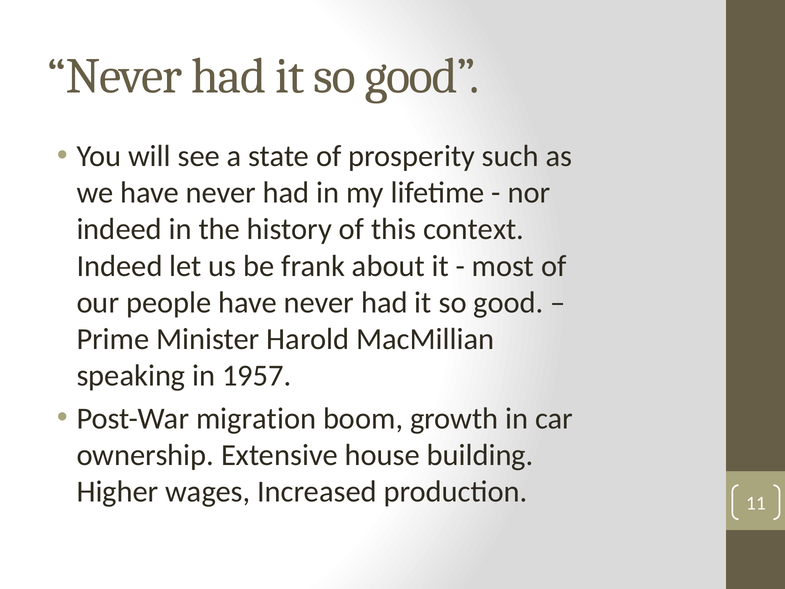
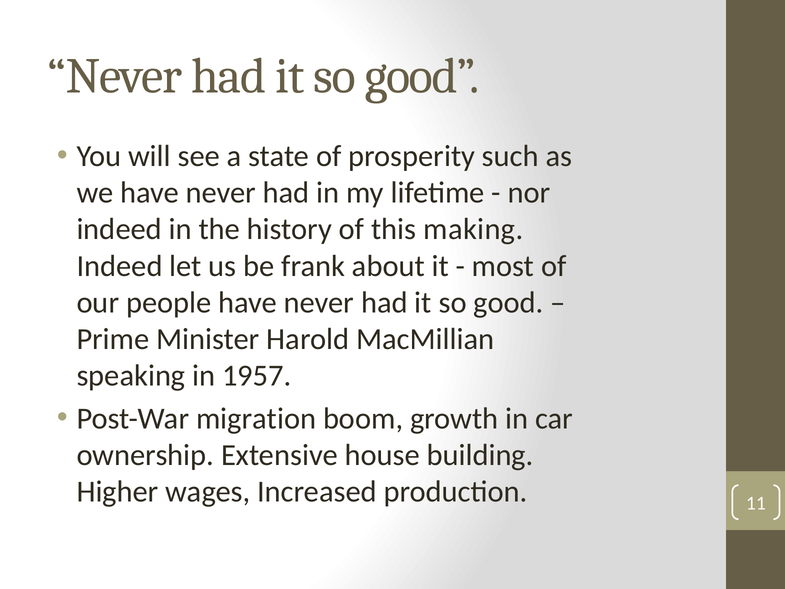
context: context -> making
